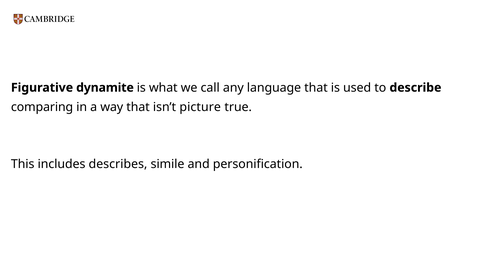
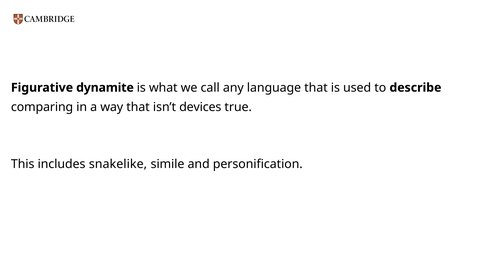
picture: picture -> devices
describes: describes -> snakelike
